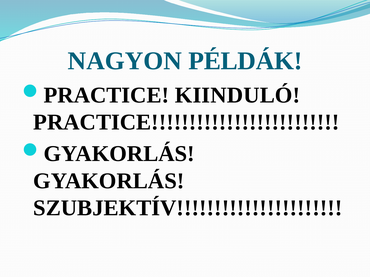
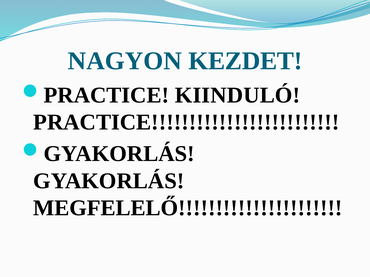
PÉLDÁK: PÉLDÁK -> KEZDET
SZUBJEKTÍV: SZUBJEKTÍV -> MEGFELELŐ
